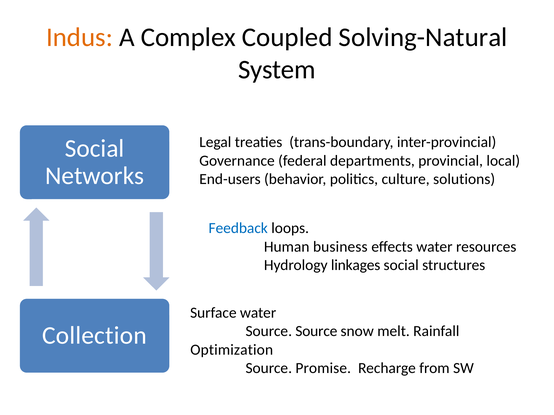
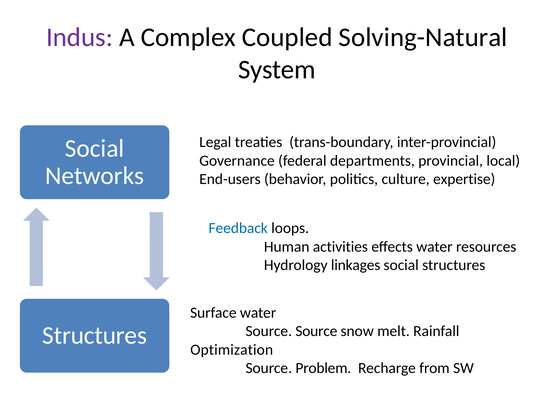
Indus colour: orange -> purple
solutions: solutions -> expertise
business: business -> activities
Collection at (94, 336): Collection -> Structures
Promise: Promise -> Problem
